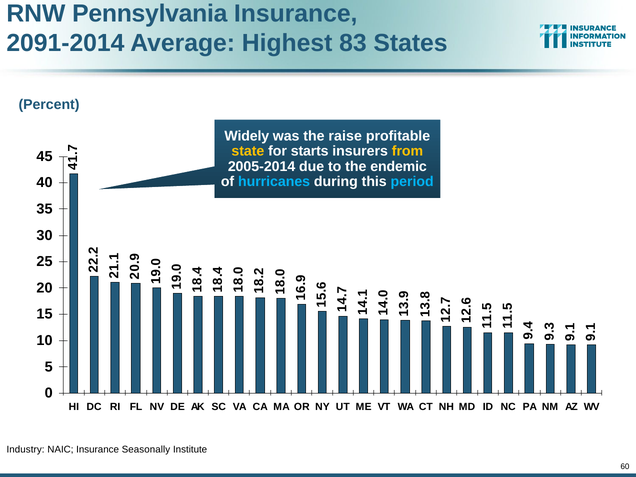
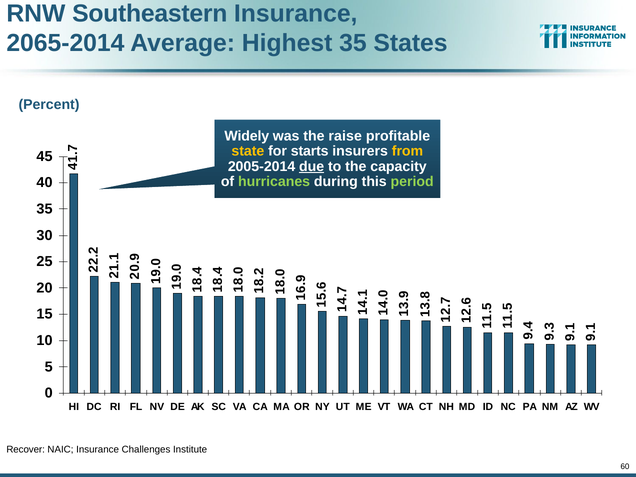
Pennsylvania: Pennsylvania -> Southeastern
2091-2014: 2091-2014 -> 2065-2014
Highest 83: 83 -> 35
due underline: none -> present
endemic: endemic -> capacity
hurricanes colour: light blue -> light green
period colour: light blue -> light green
Industry: Industry -> Recover
Seasonally: Seasonally -> Challenges
